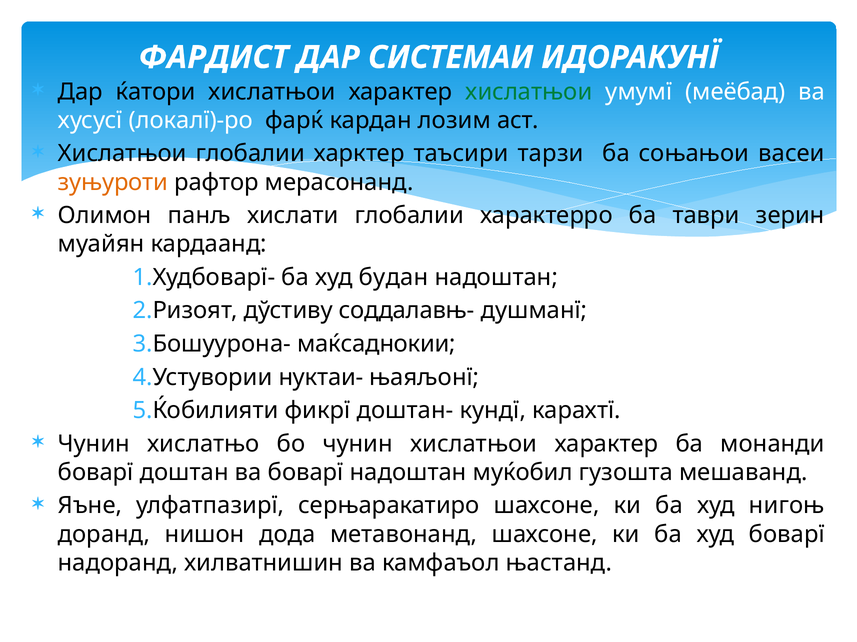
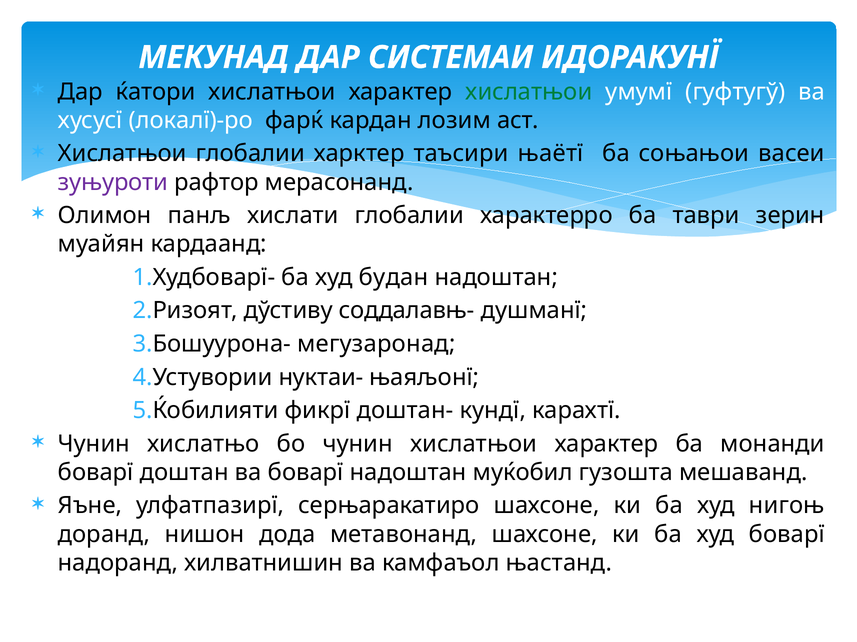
ФАРДИСТ: ФАРДИСТ -> МЕКУНАД
меёбад: меёбад -> гуфтугў
тарзи: тарзи -> њаётї
зуњуроти colour: orange -> purple
маќсаднокии: маќсаднокии -> мегузаронад
